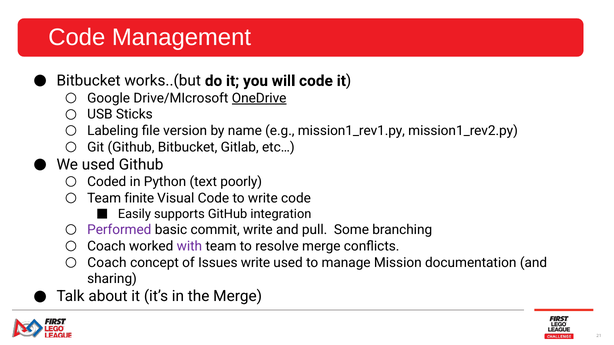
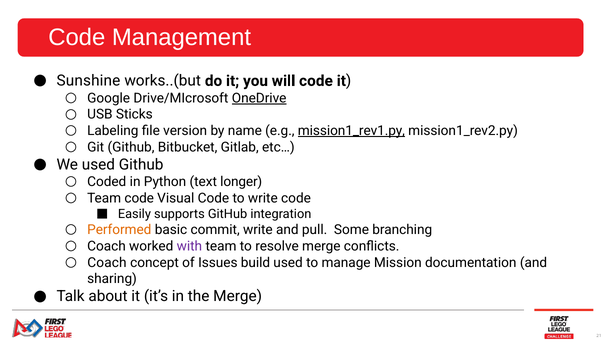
Bitbucket at (89, 81): Bitbucket -> Sunshine
mission1_rev1.py underline: none -> present
poorly: poorly -> longer
Team finite: finite -> code
Performed colour: purple -> orange
Issues write: write -> build
